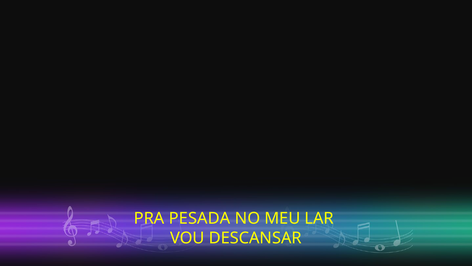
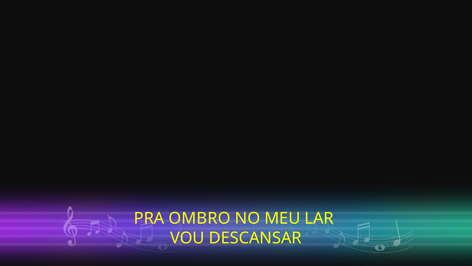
PESADA: PESADA -> OMBRO
